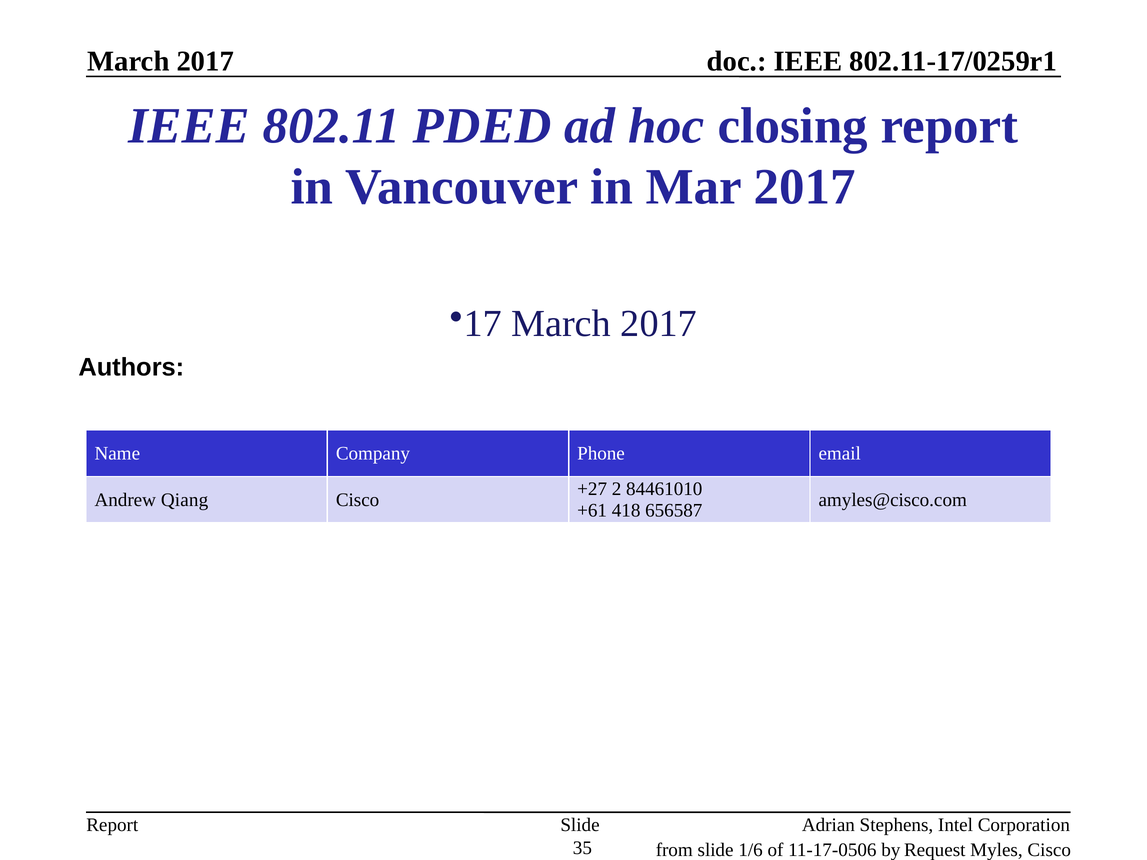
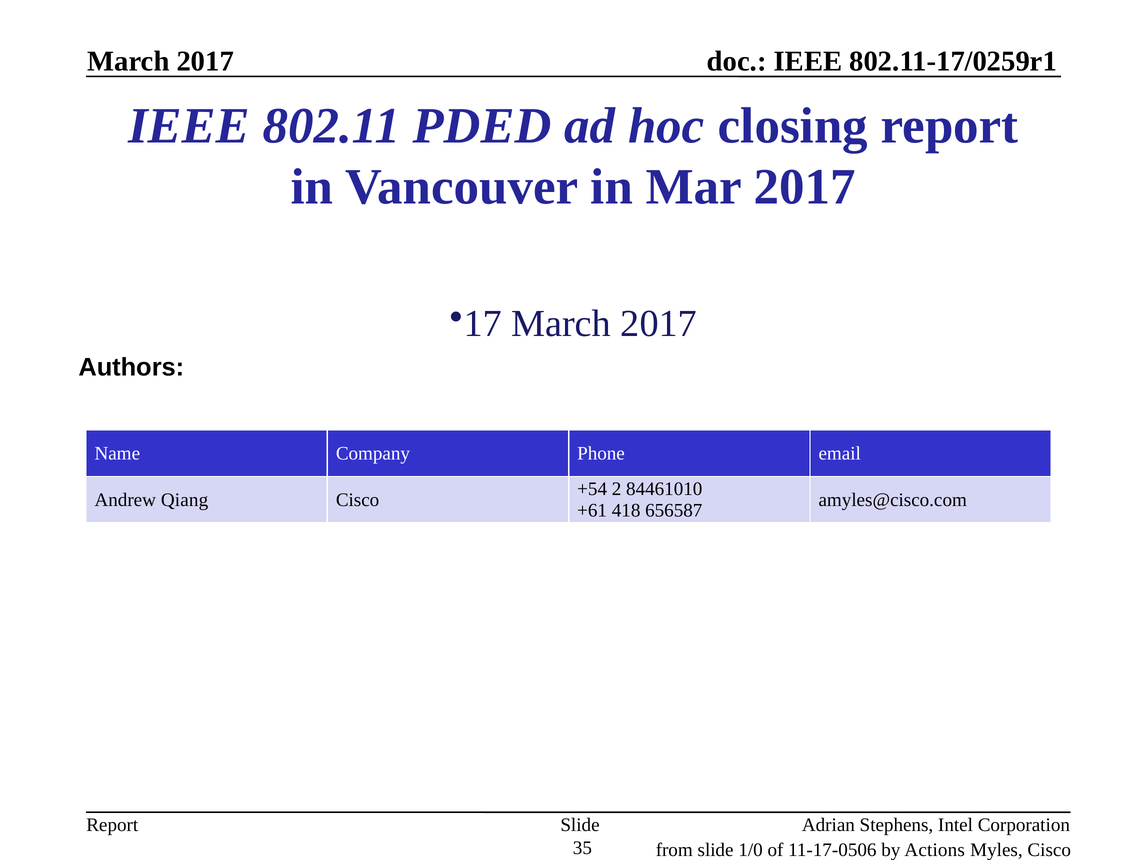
+27: +27 -> +54
1/6: 1/6 -> 1/0
Request: Request -> Actions
